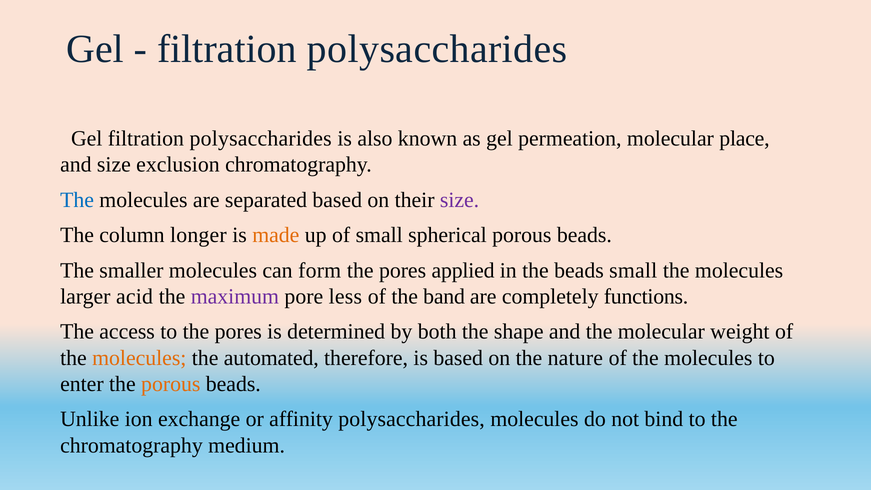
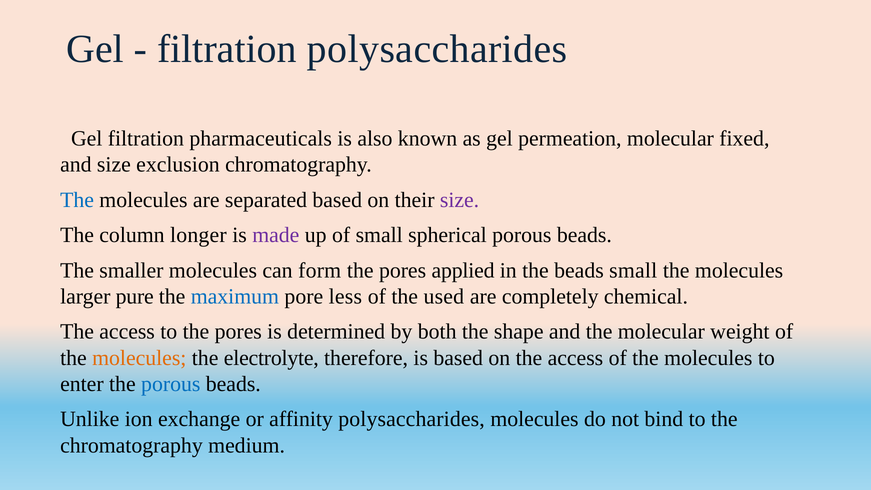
Gel filtration polysaccharides: polysaccharides -> pharmaceuticals
place: place -> fixed
made colour: orange -> purple
acid: acid -> pure
maximum colour: purple -> blue
band: band -> used
functions: functions -> chemical
automated: automated -> electrolyte
on the nature: nature -> access
porous at (171, 384) colour: orange -> blue
